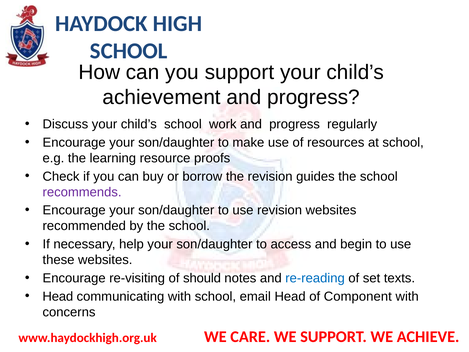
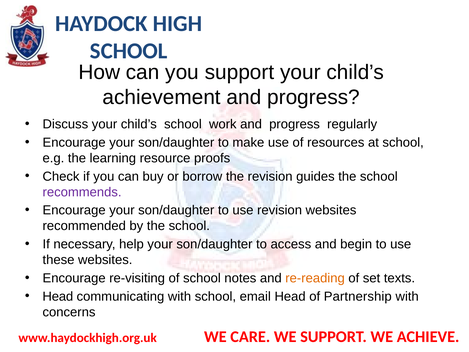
of should: should -> school
re-reading colour: blue -> orange
Component: Component -> Partnership
